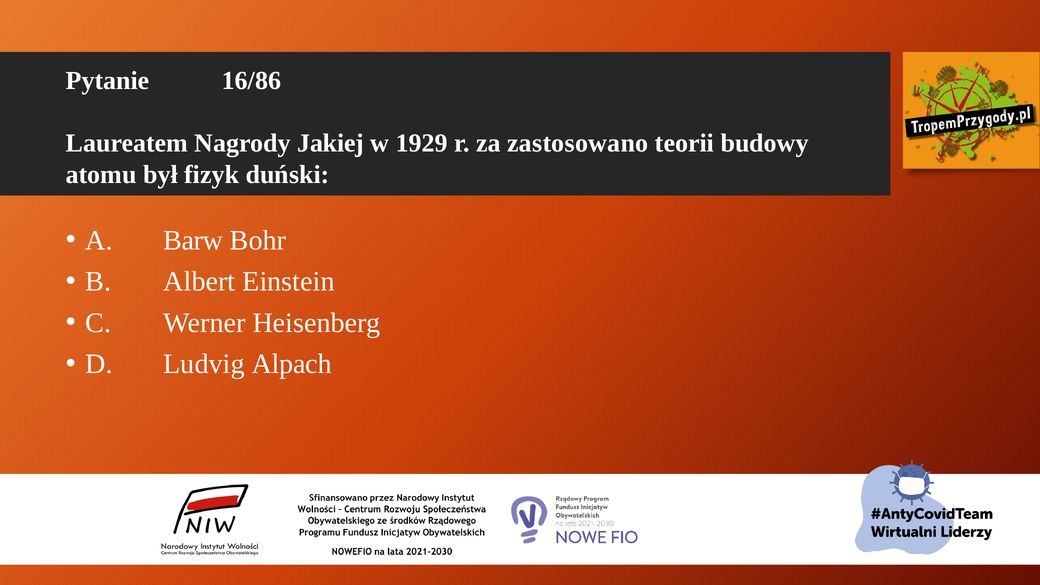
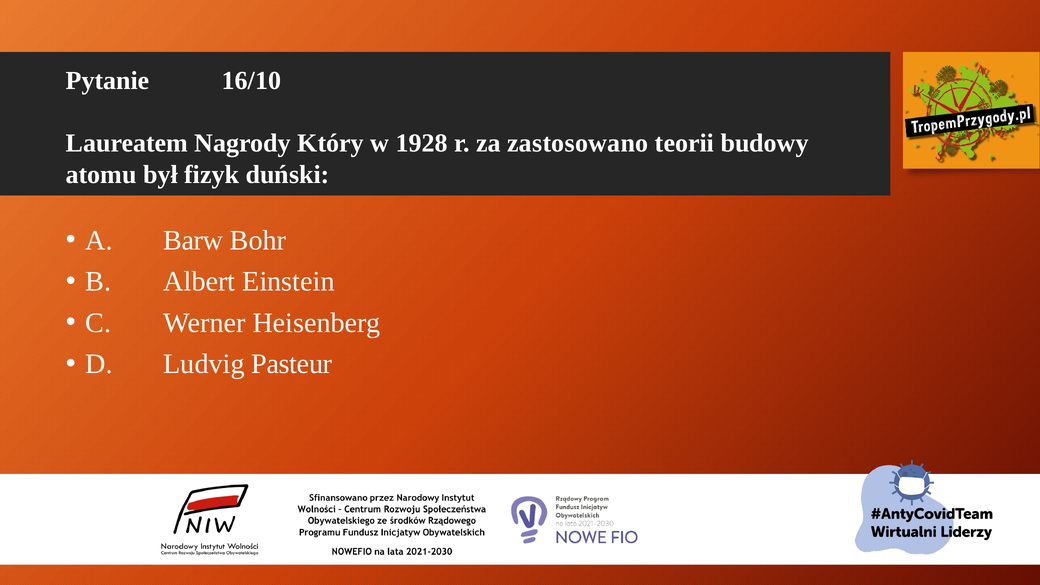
16/86: 16/86 -> 16/10
Jakiej: Jakiej -> Który
1929: 1929 -> 1928
Alpach: Alpach -> Pasteur
